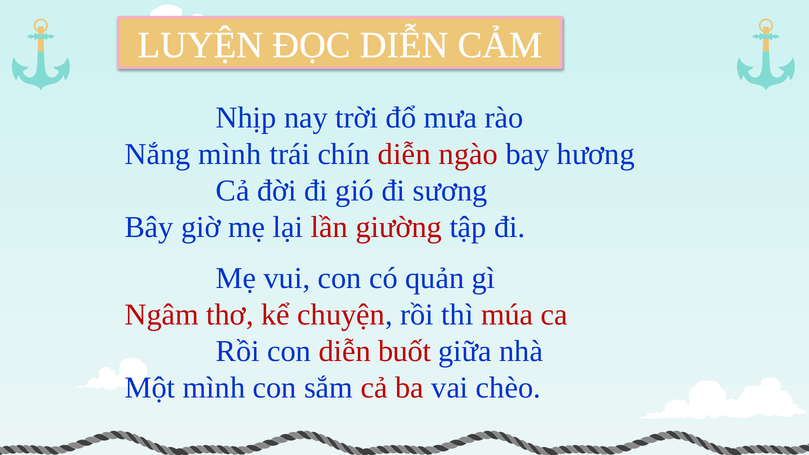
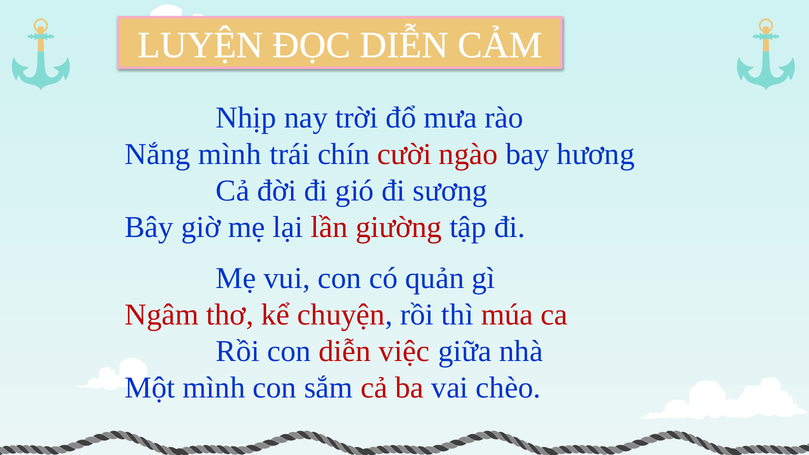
chín diễn: diễn -> cười
buốt: buốt -> việc
